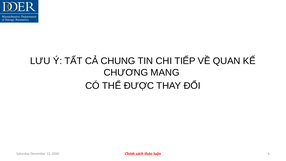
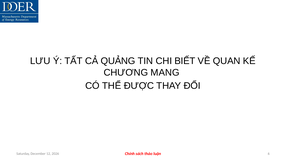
CHUNG: CHUNG -> QUẢNG
TIẾP: TIẾP -> BIẾT
